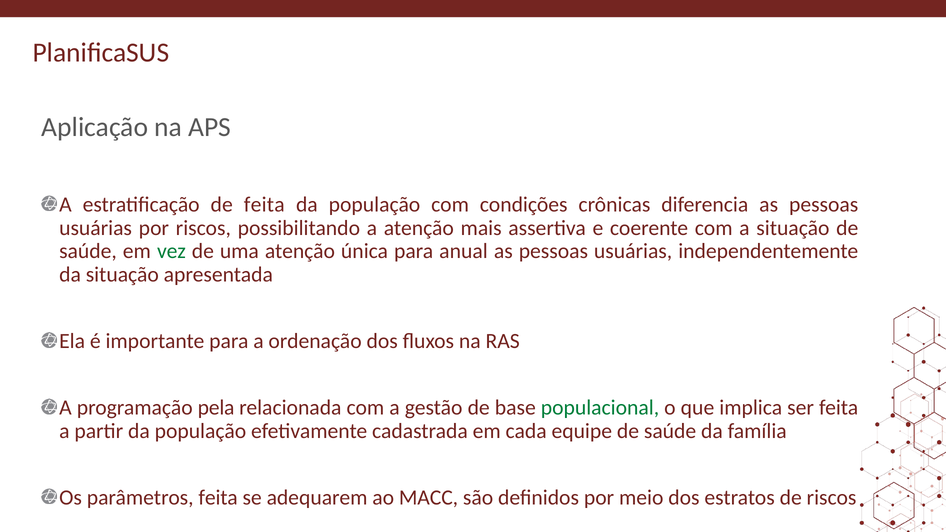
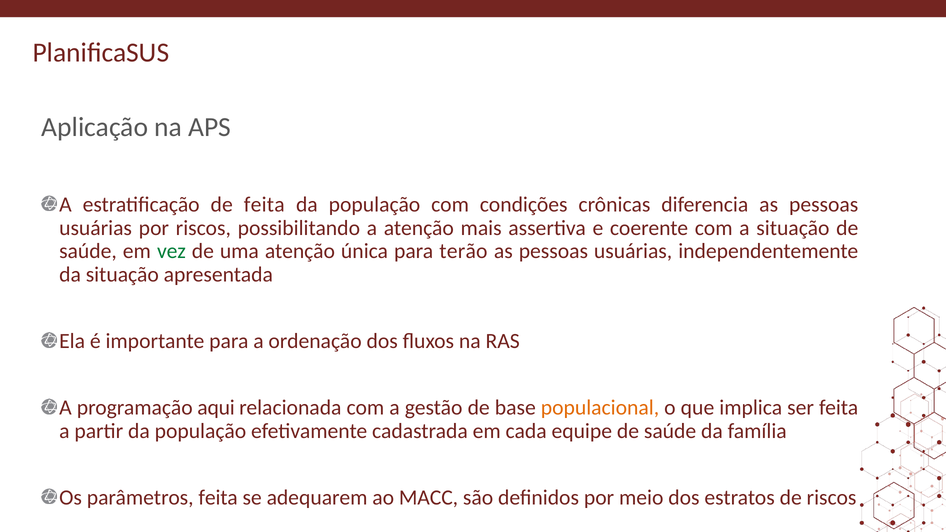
anual: anual -> terão
pela: pela -> aqui
populacional colour: green -> orange
